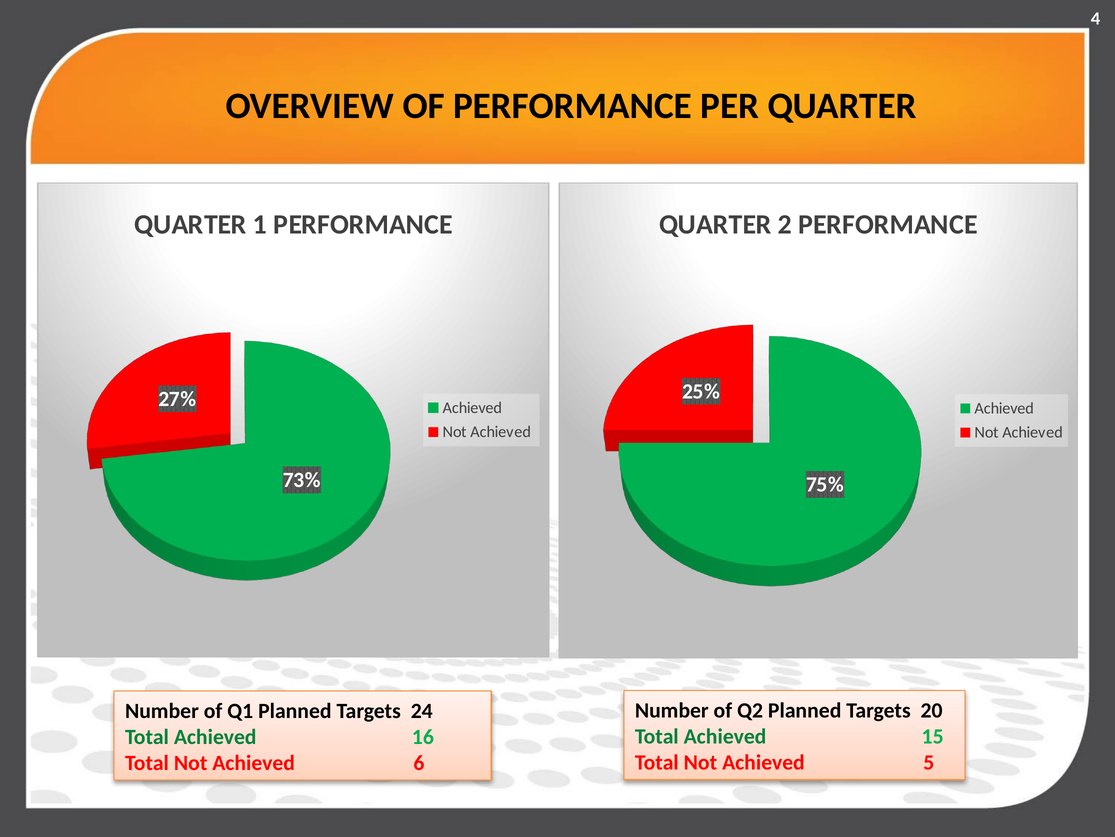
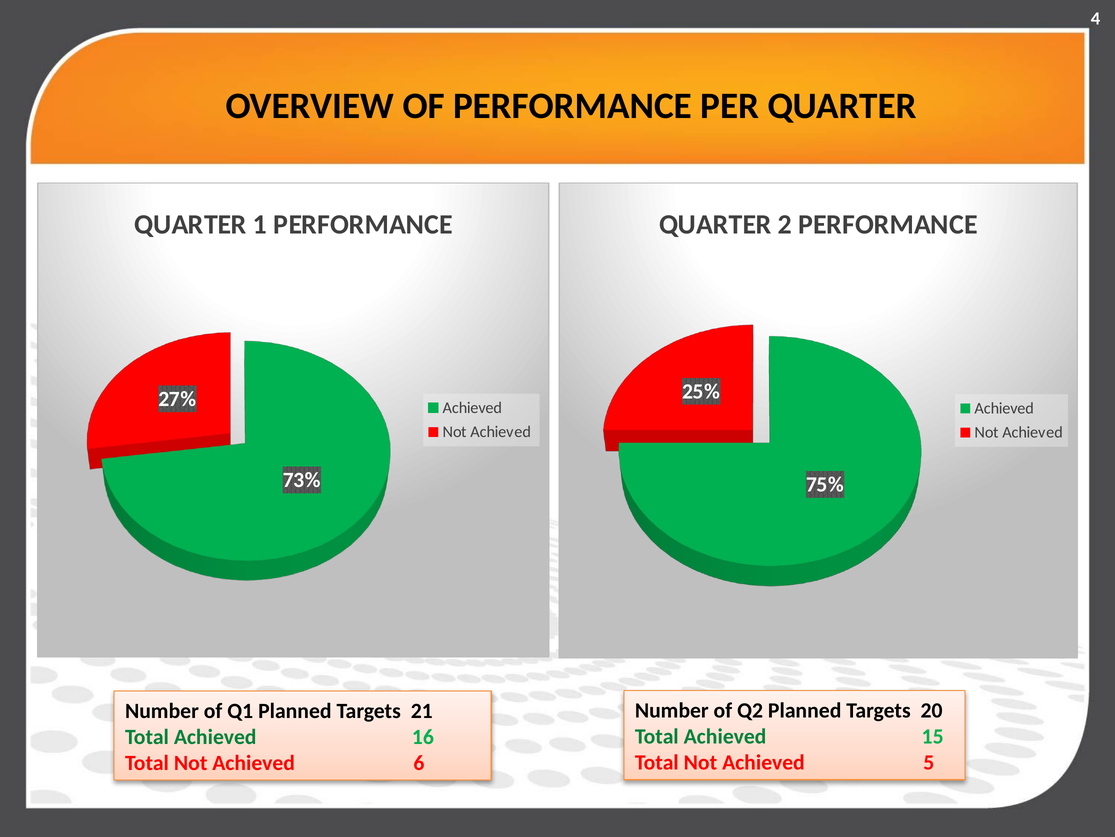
24: 24 -> 21
